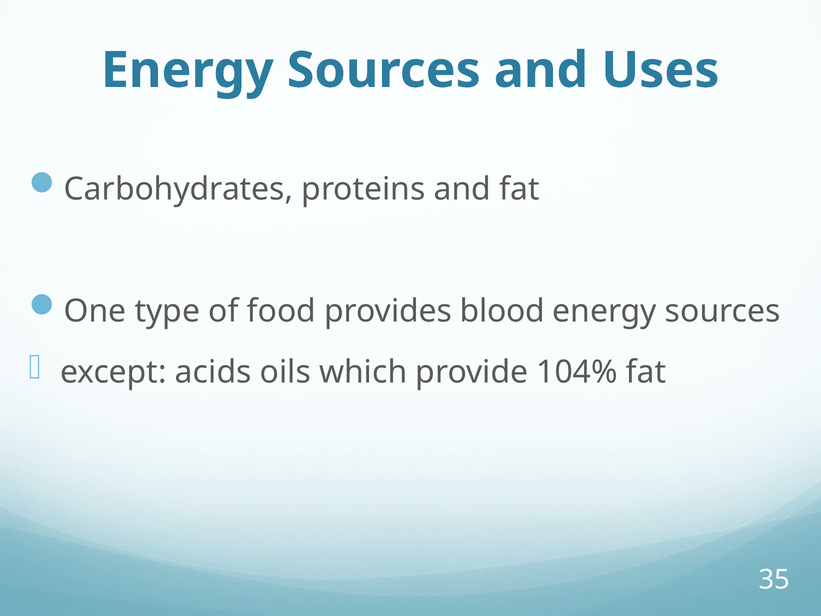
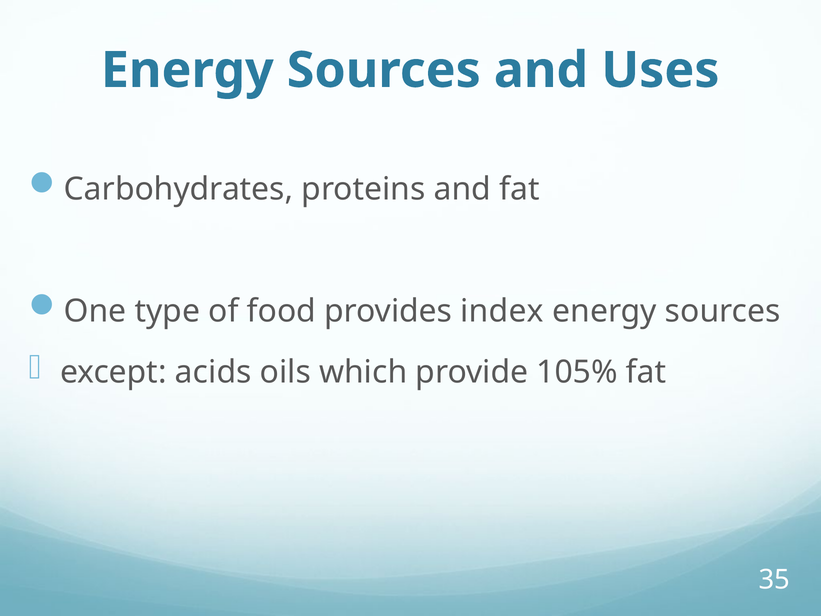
blood: blood -> index
104%: 104% -> 105%
